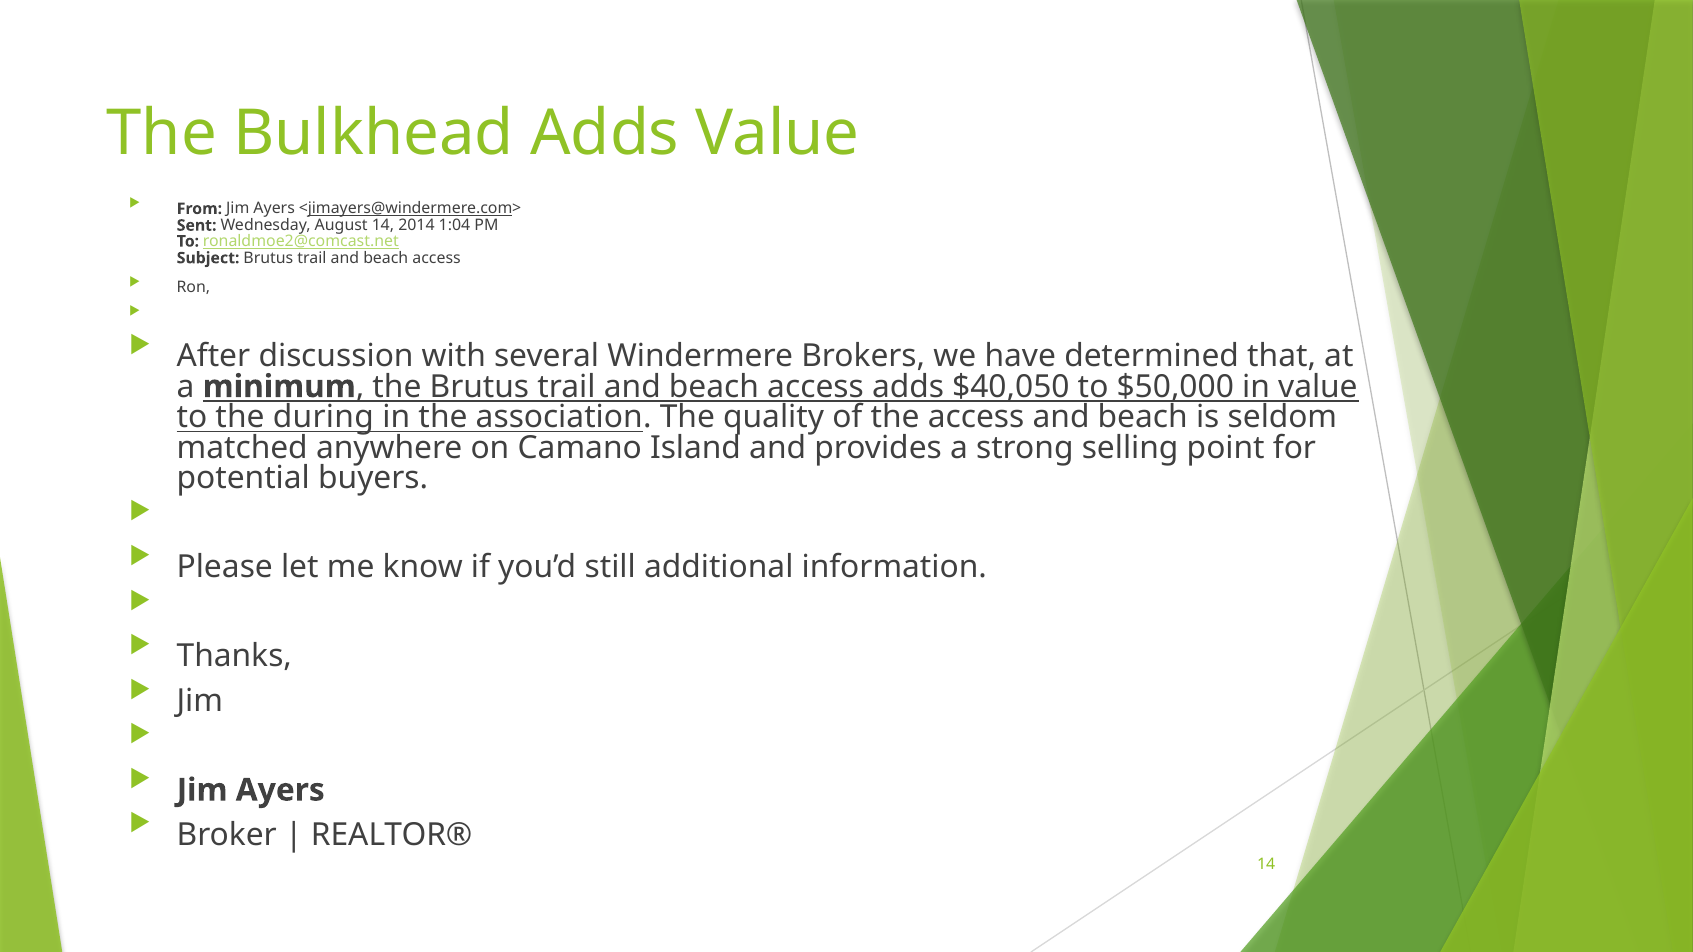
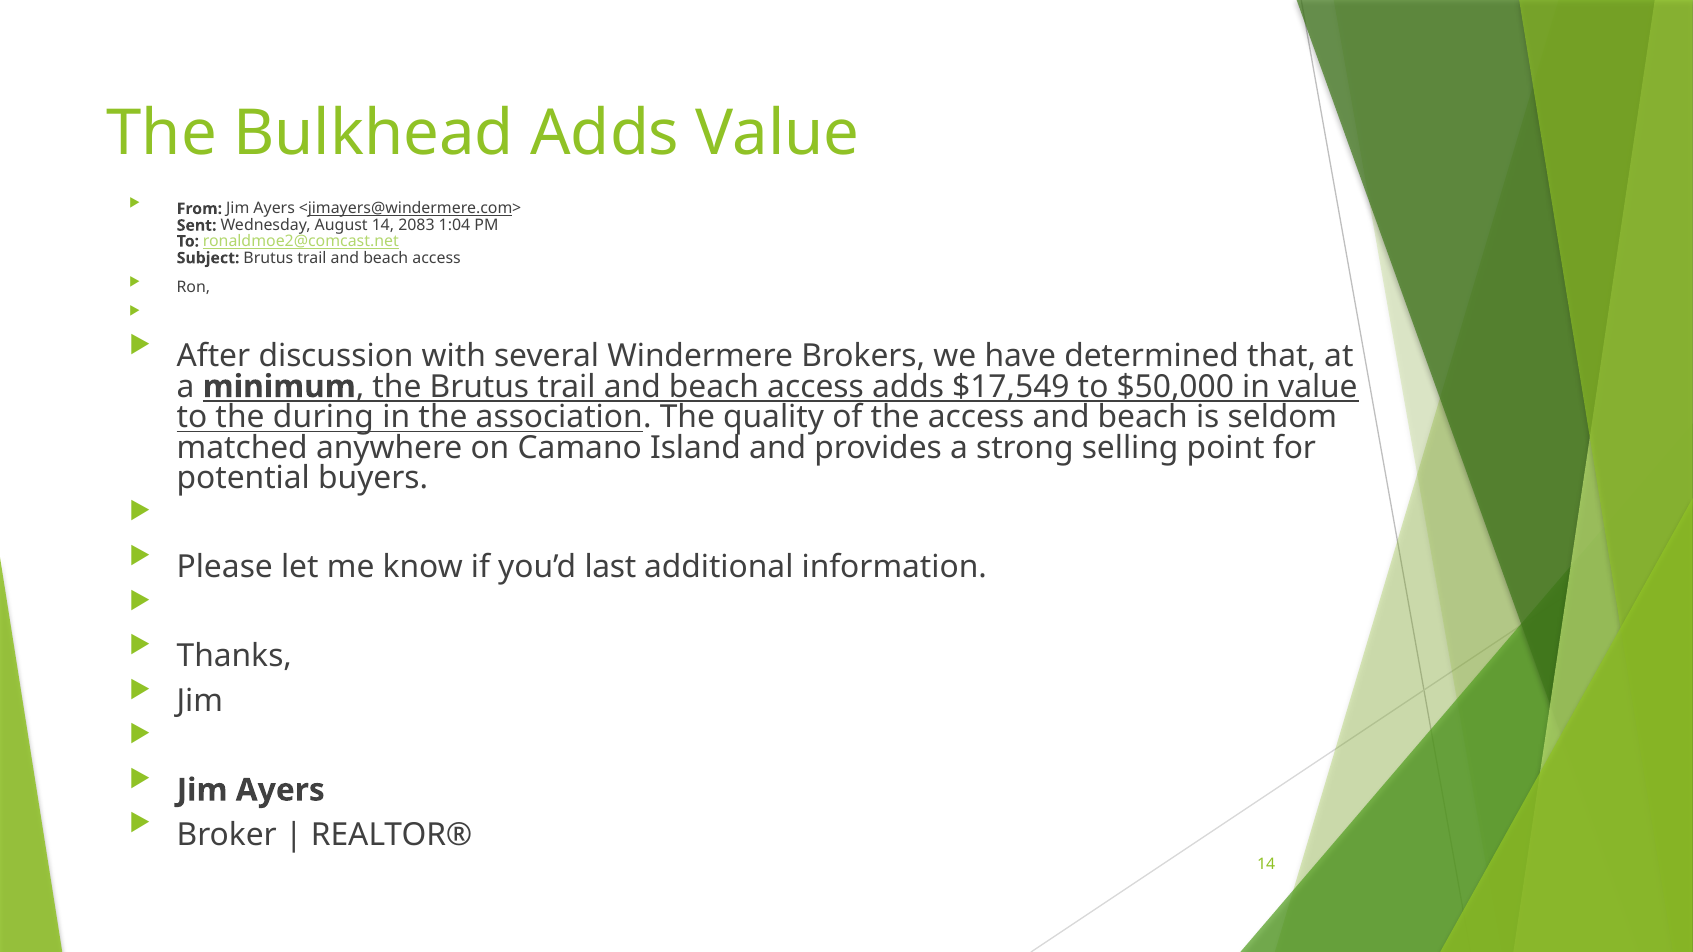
2014: 2014 -> 2083
$40,050: $40,050 -> $17,549
still: still -> last
